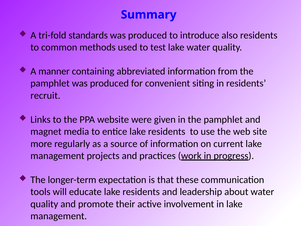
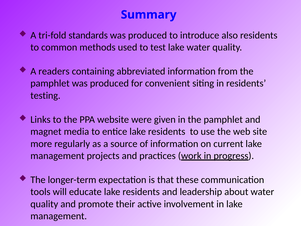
manner: manner -> readers
recruit: recruit -> testing
